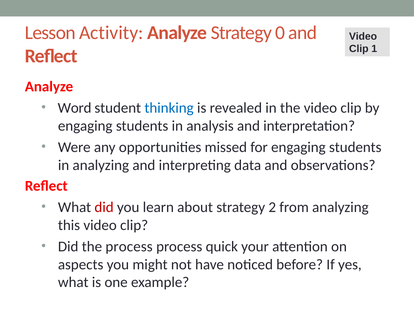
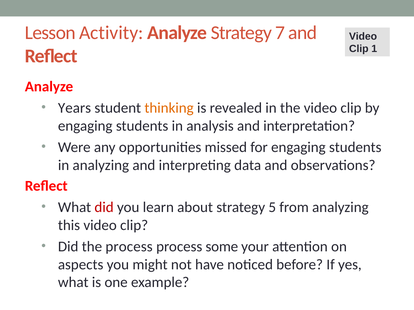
0: 0 -> 7
Word: Word -> Years
thinking colour: blue -> orange
2: 2 -> 5
quick: quick -> some
